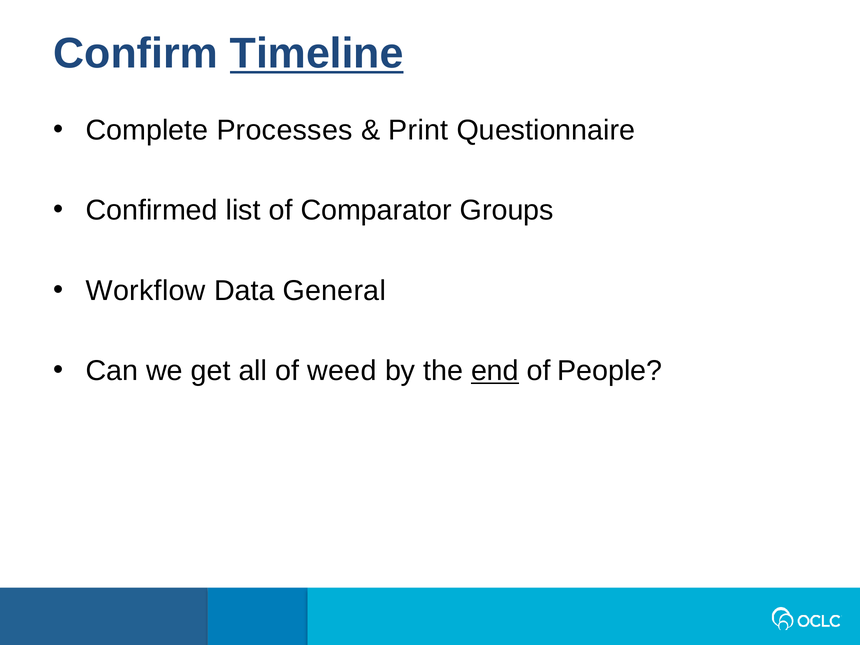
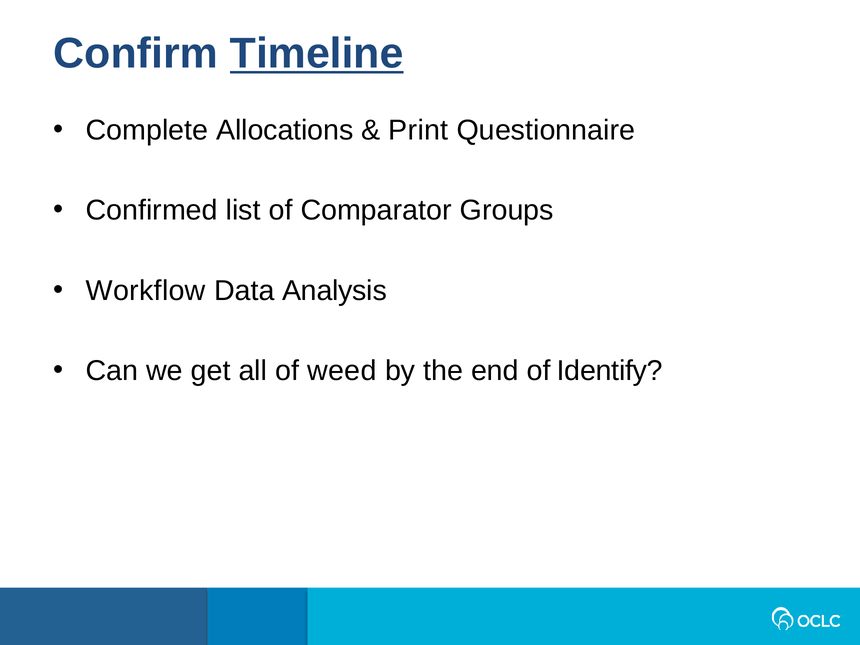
Processes: Processes -> Allocations
General: General -> Analysis
end underline: present -> none
People: People -> Identify
